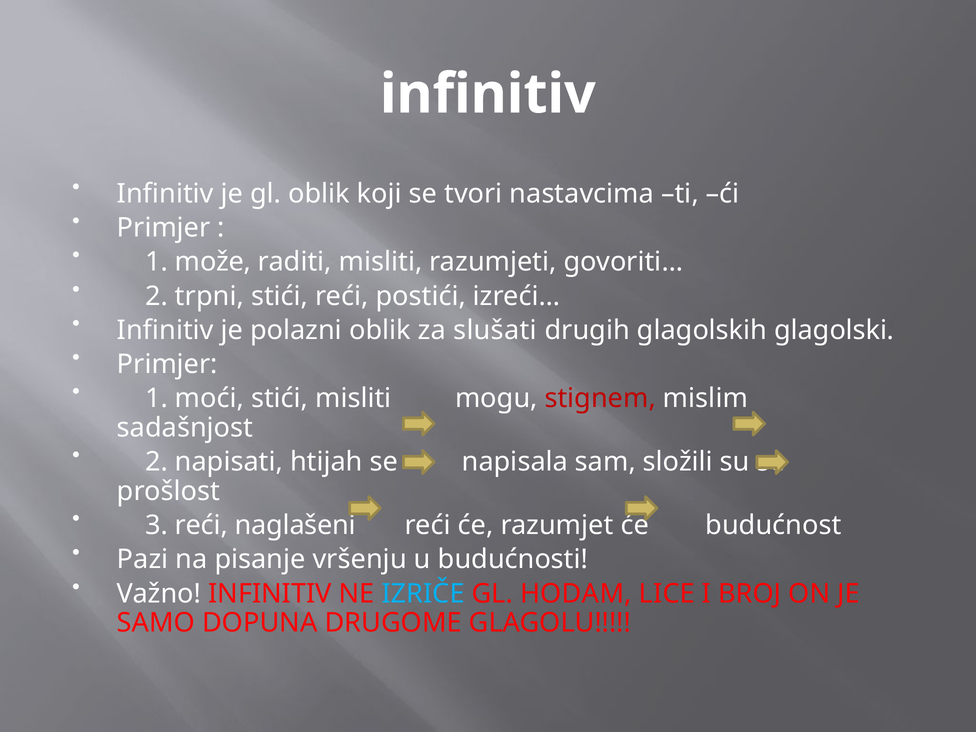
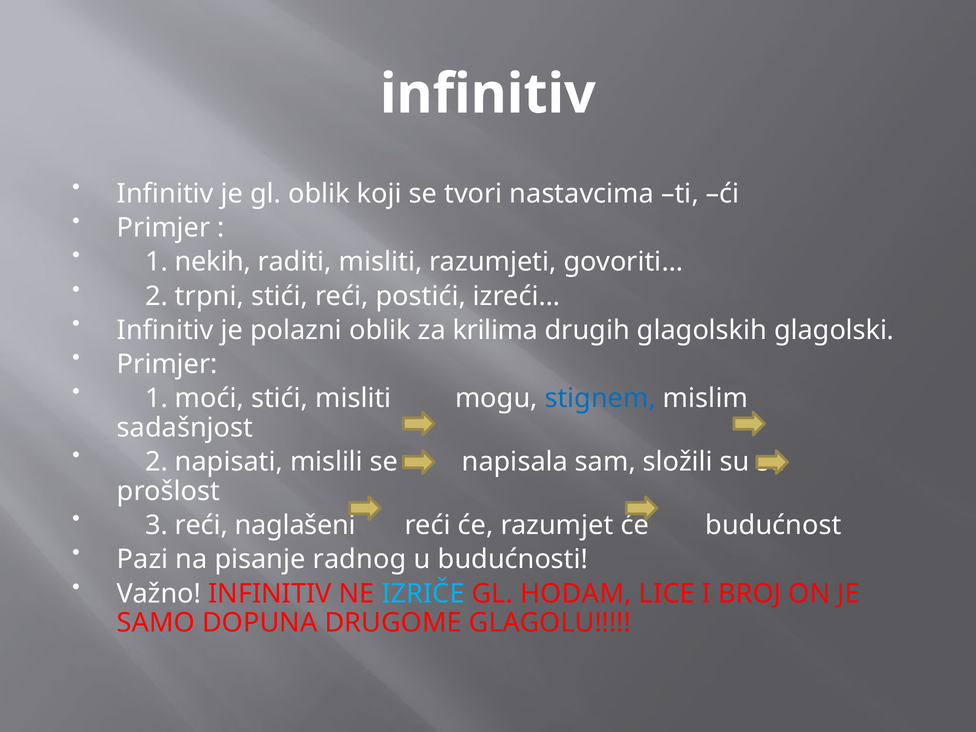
može: može -> nekih
slušati: slušati -> krilima
stignem colour: red -> blue
htijah: htijah -> mislili
vršenju: vršenju -> radnog
